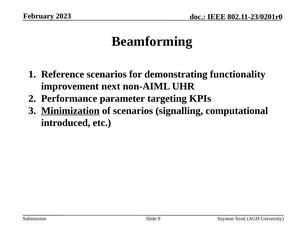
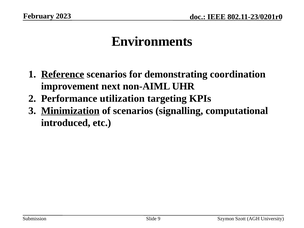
Beamforming: Beamforming -> Environments
Reference underline: none -> present
functionality: functionality -> coordination
parameter: parameter -> utilization
